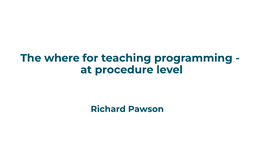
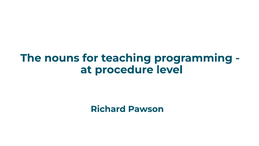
where: where -> nouns
